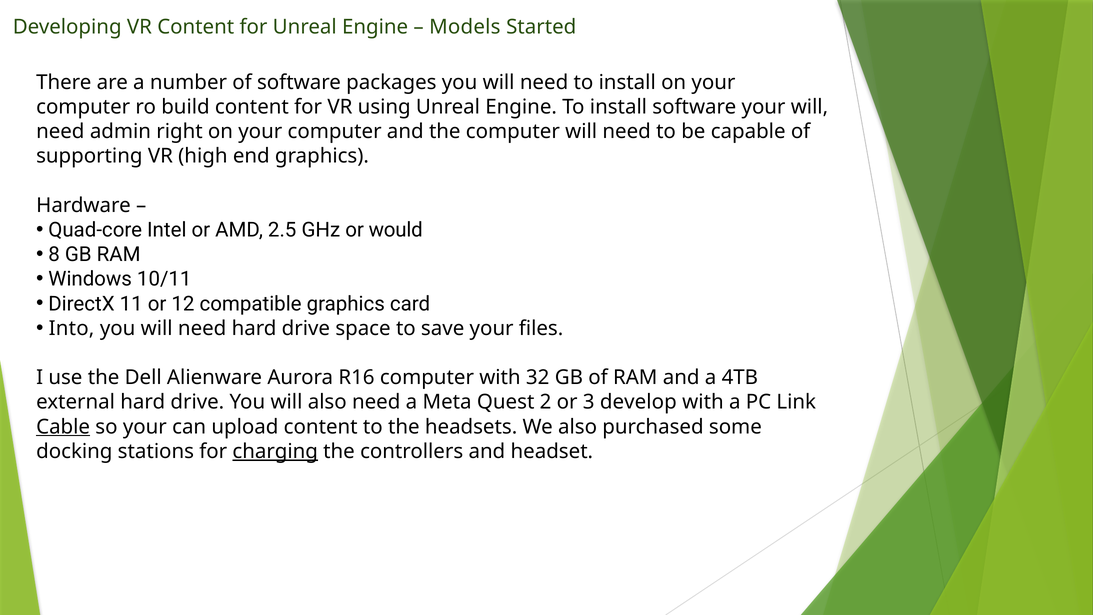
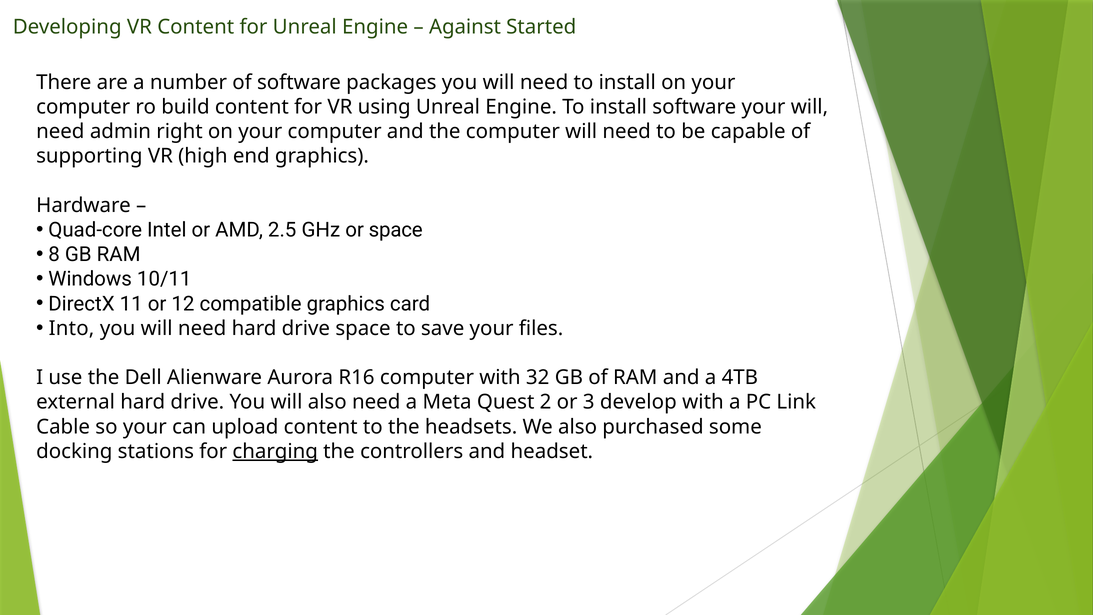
Models: Models -> Against
or would: would -> space
Cable underline: present -> none
